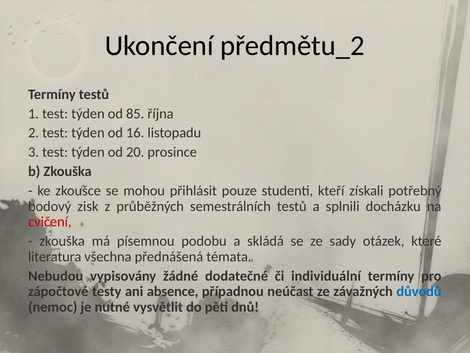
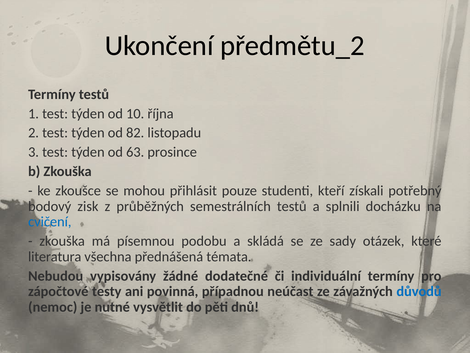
85: 85 -> 10
16: 16 -> 82
20: 20 -> 63
cvičení colour: red -> blue
absence: absence -> povinná
